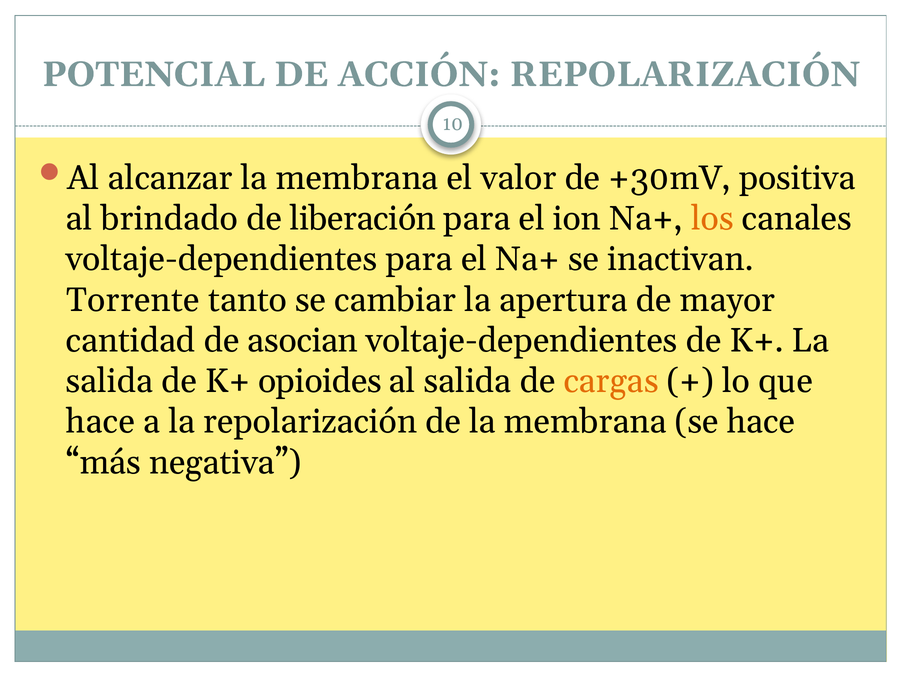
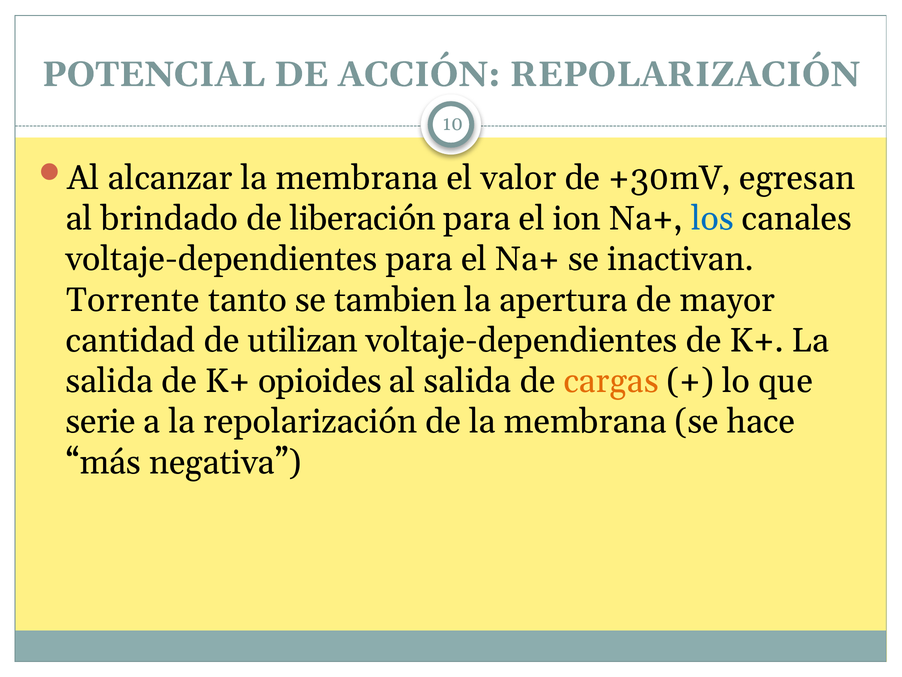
positiva: positiva -> egresan
los colour: orange -> blue
cambiar: cambiar -> tambien
asocian: asocian -> utilizan
hace at (100, 422): hace -> serie
